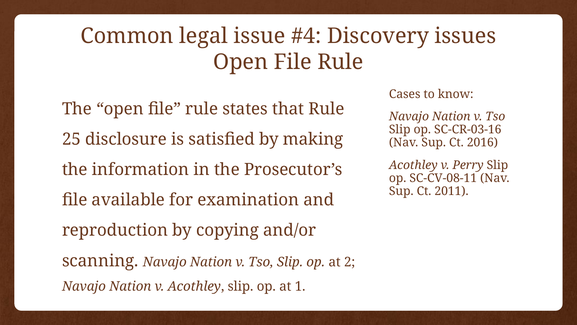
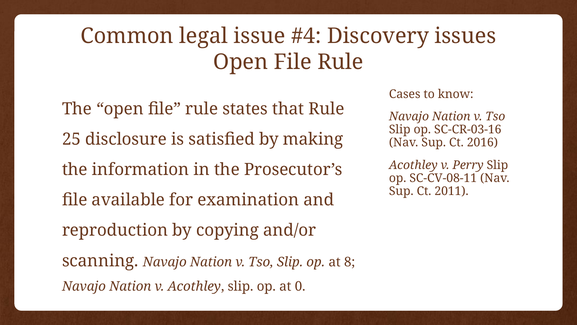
2: 2 -> 8
1: 1 -> 0
